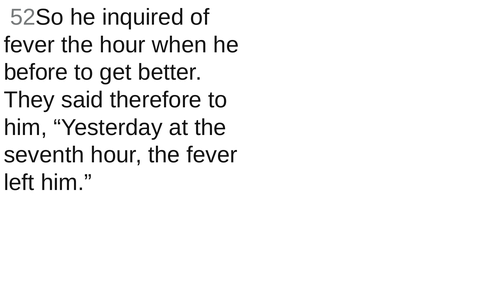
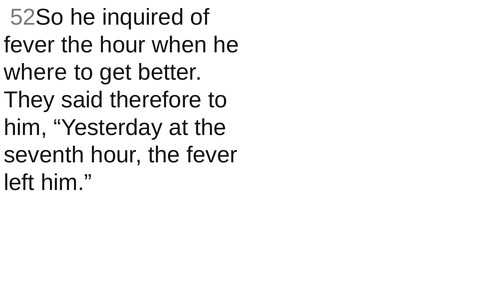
before: before -> where
